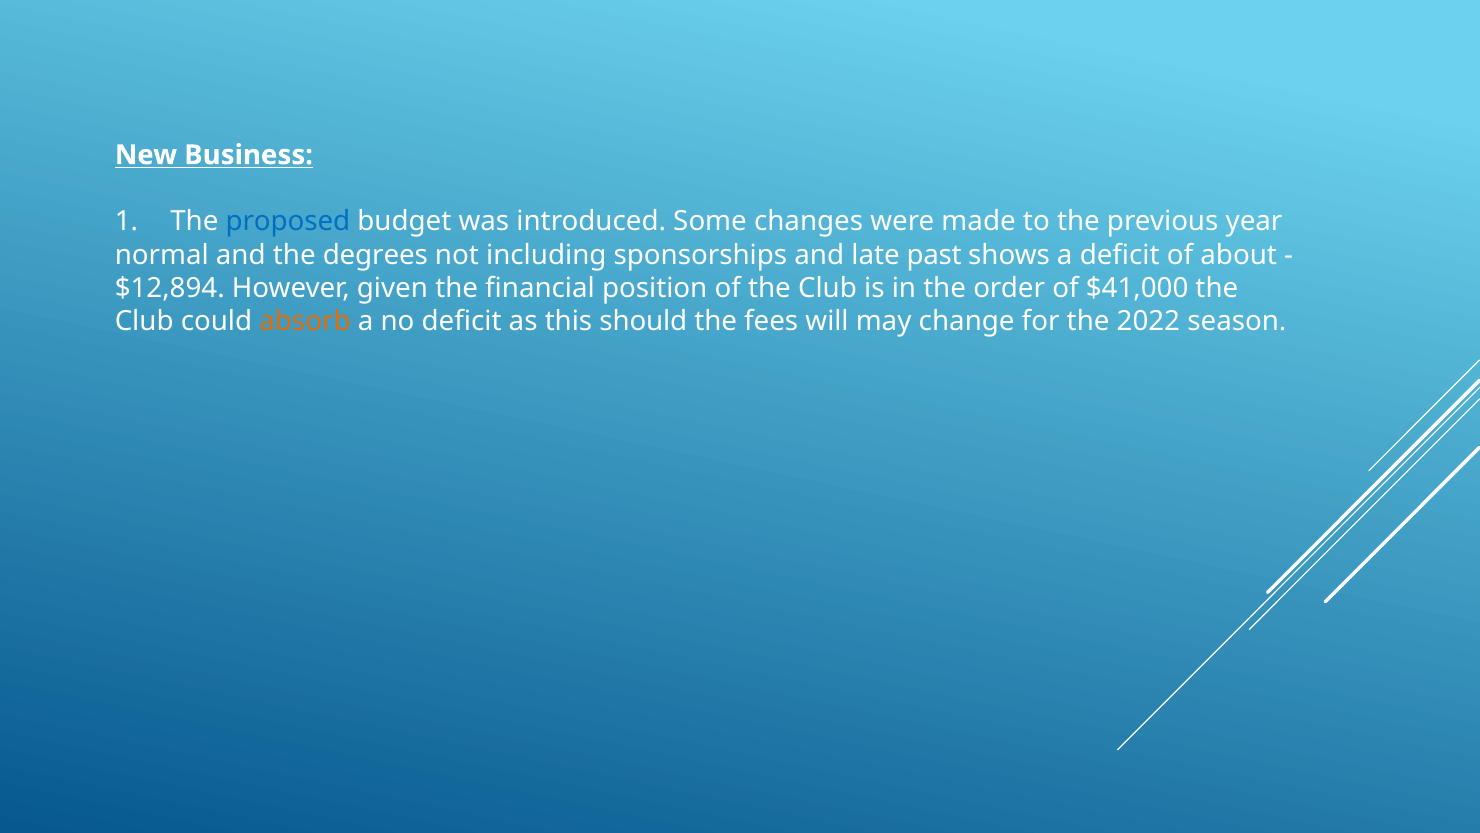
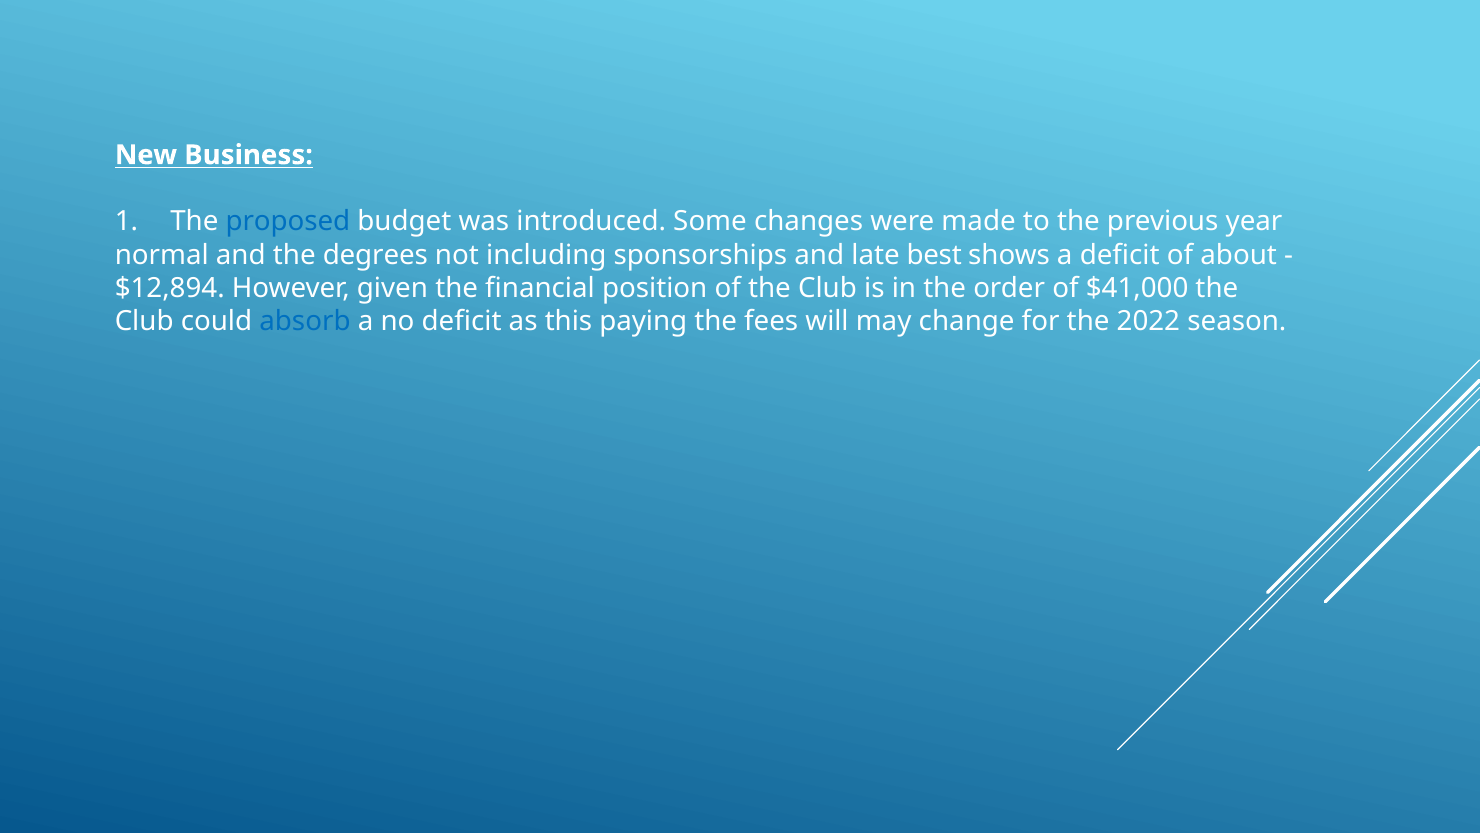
past: past -> best
absorb colour: orange -> blue
should: should -> paying
